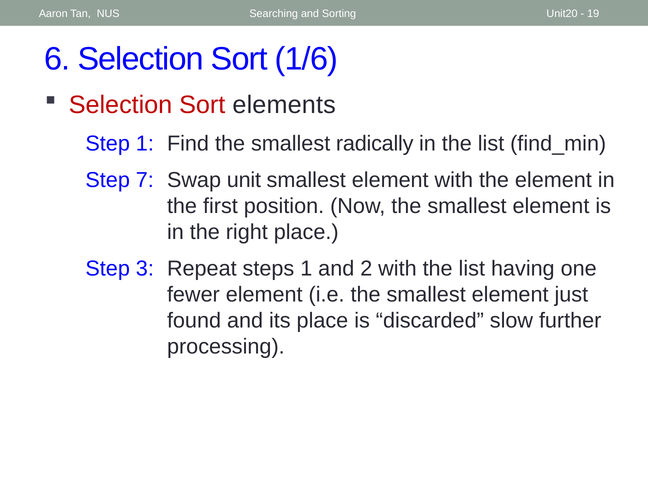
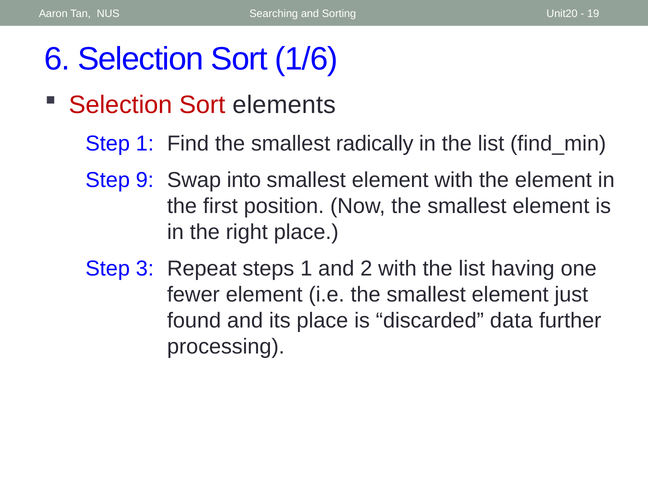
7: 7 -> 9
unit: unit -> into
slow: slow -> data
